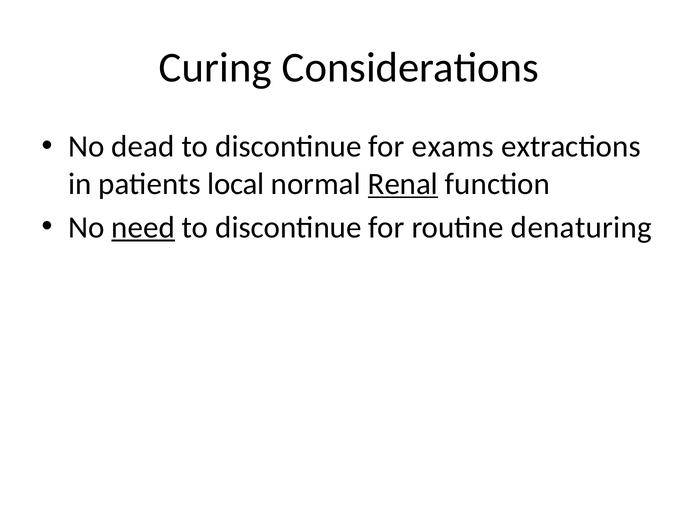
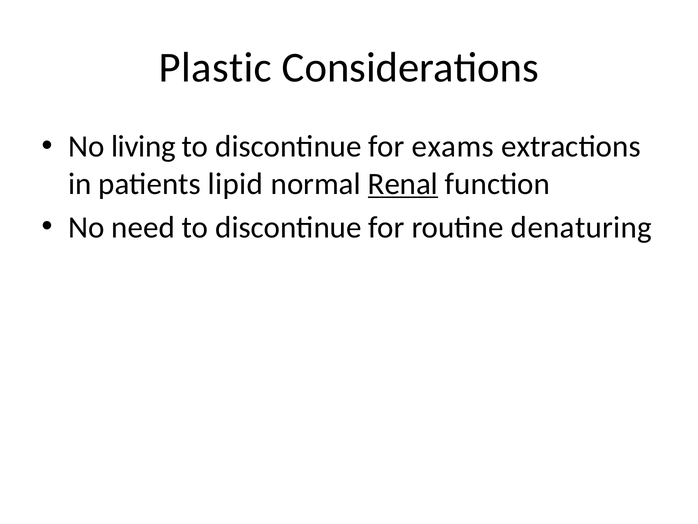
Curing: Curing -> Plastic
dead: dead -> living
local: local -> lipid
need underline: present -> none
